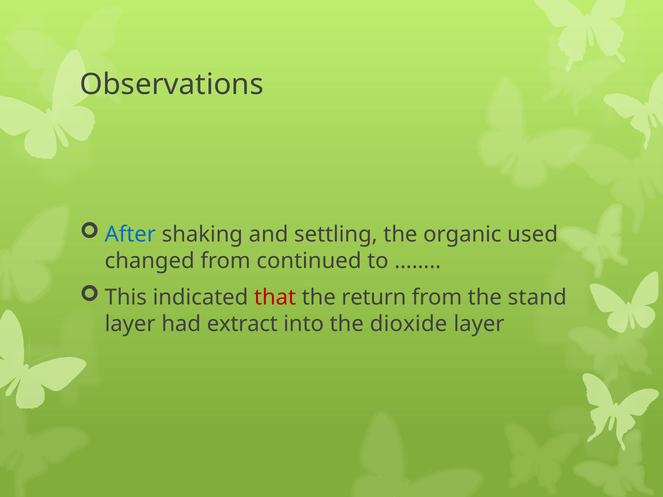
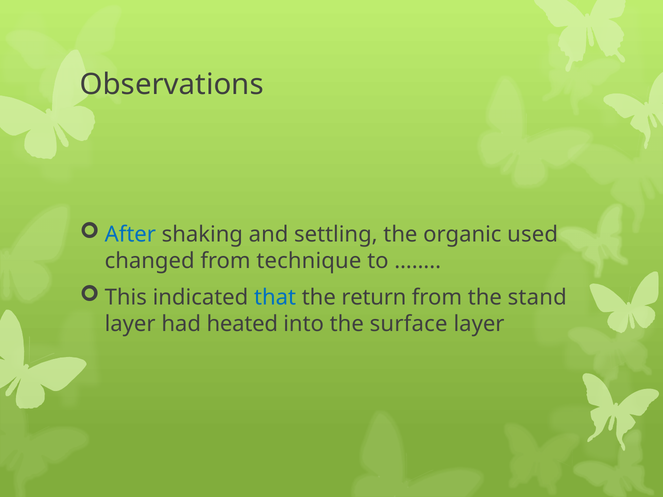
continued: continued -> technique
that colour: red -> blue
extract: extract -> heated
dioxide: dioxide -> surface
